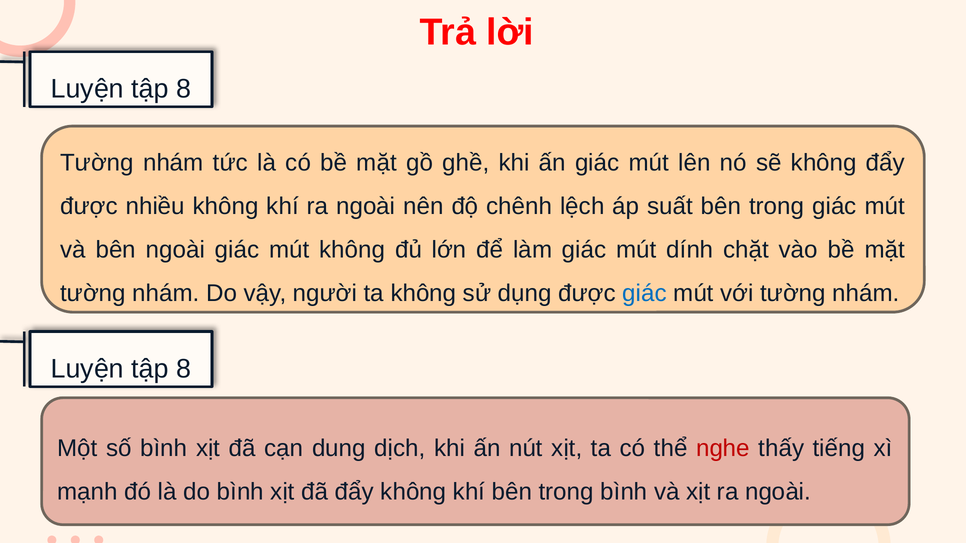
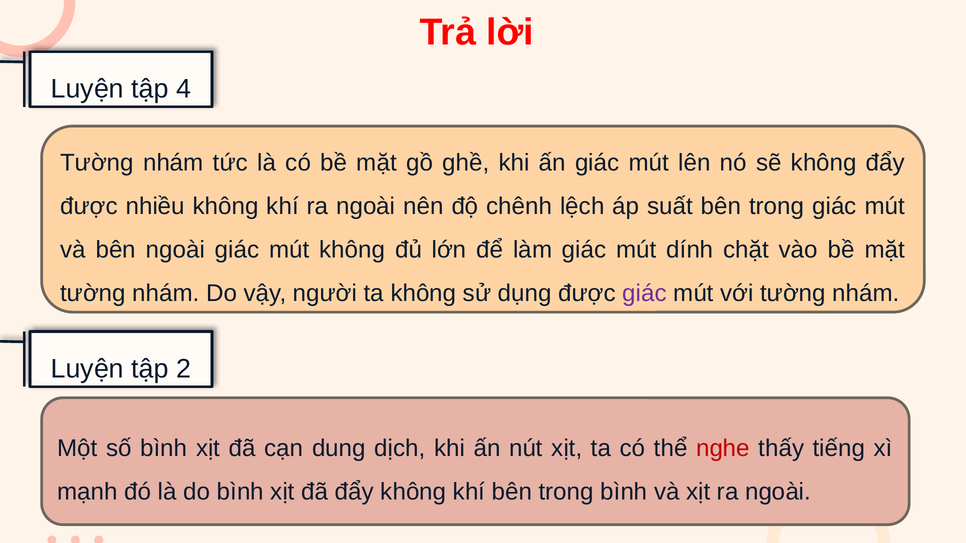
8 at (183, 89): 8 -> 4
giác at (645, 293) colour: blue -> purple
8 at (183, 369): 8 -> 2
